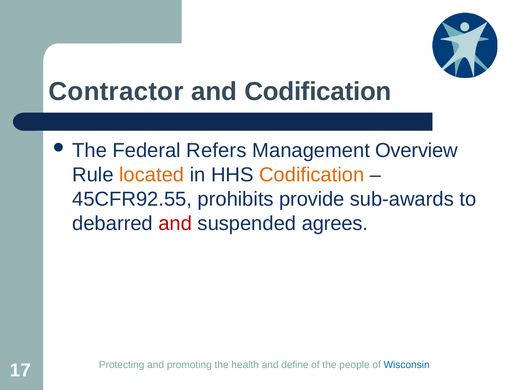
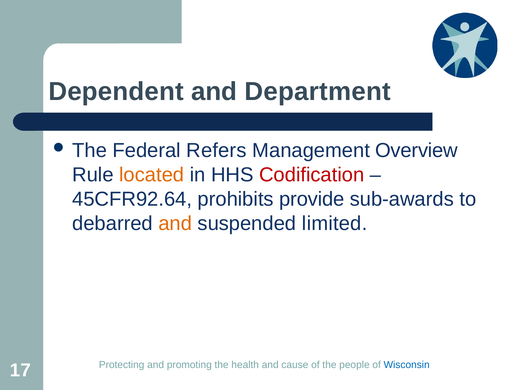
Contractor: Contractor -> Dependent
and Codification: Codification -> Department
Codification at (312, 174) colour: orange -> red
45CFR92.55: 45CFR92.55 -> 45CFR92.64
and at (175, 223) colour: red -> orange
agrees: agrees -> limited
define: define -> cause
